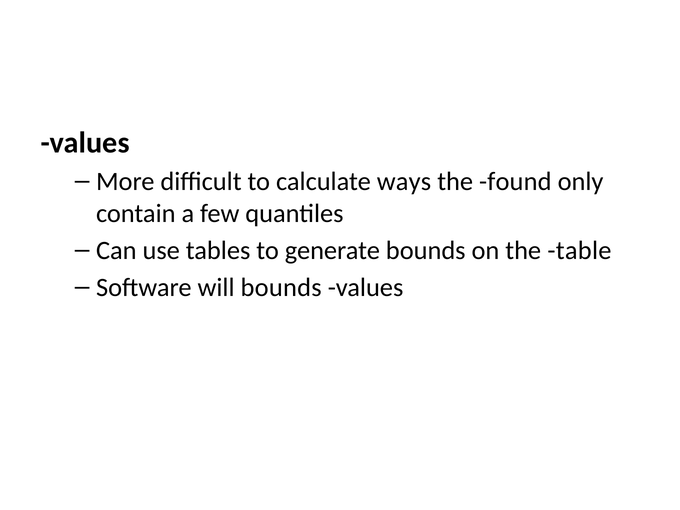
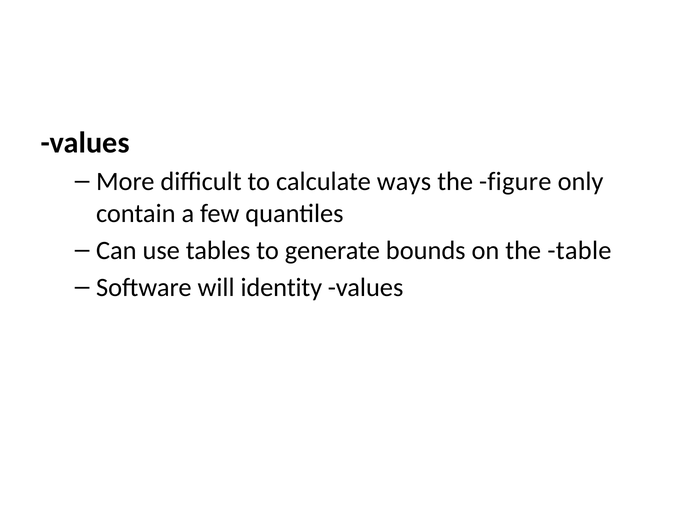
found: found -> figure
will bounds: bounds -> identity
